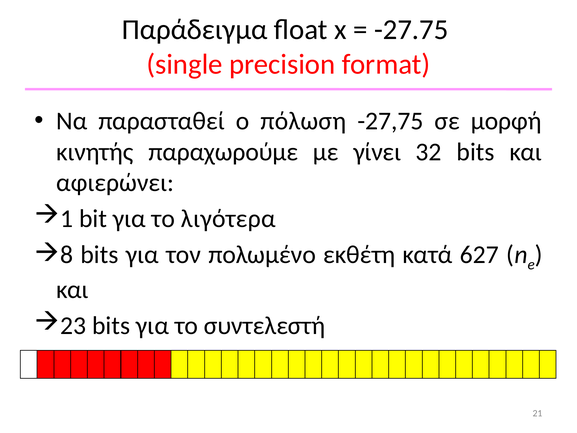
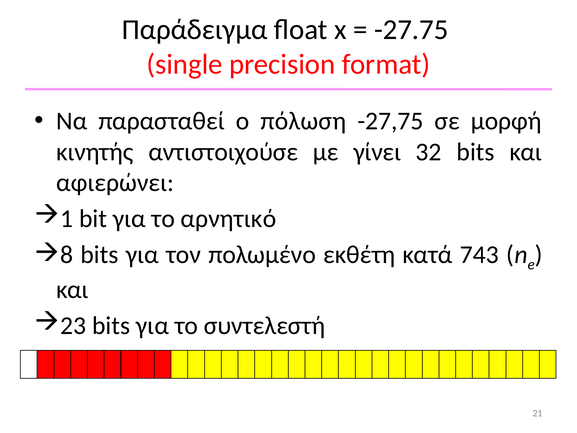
παραχωρούμε: παραχωρούμε -> αντιστοιχούσε
λιγότερα: λιγότερα -> αρνητικό
627: 627 -> 743
